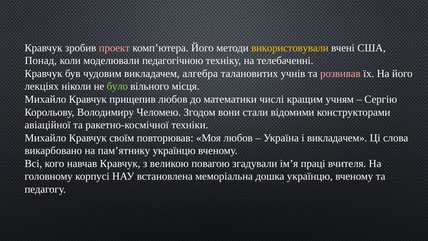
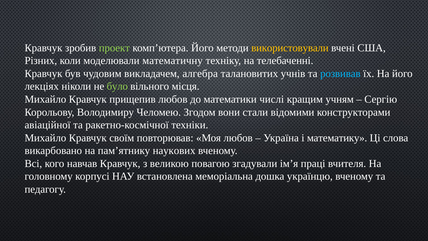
проект colour: pink -> light green
Понад: Понад -> Різних
педагогічною: педагогічною -> математичну
розвивав colour: pink -> light blue
і викладачем: викладачем -> математику
пам’ятнику українцю: українцю -> наукових
